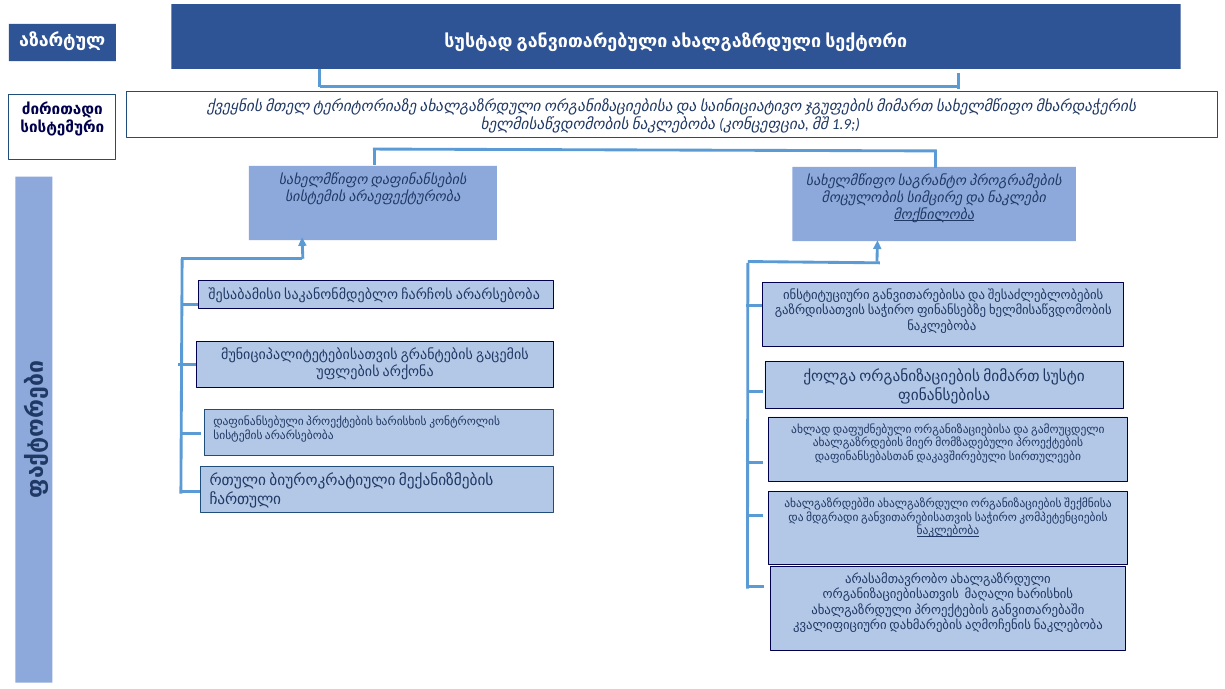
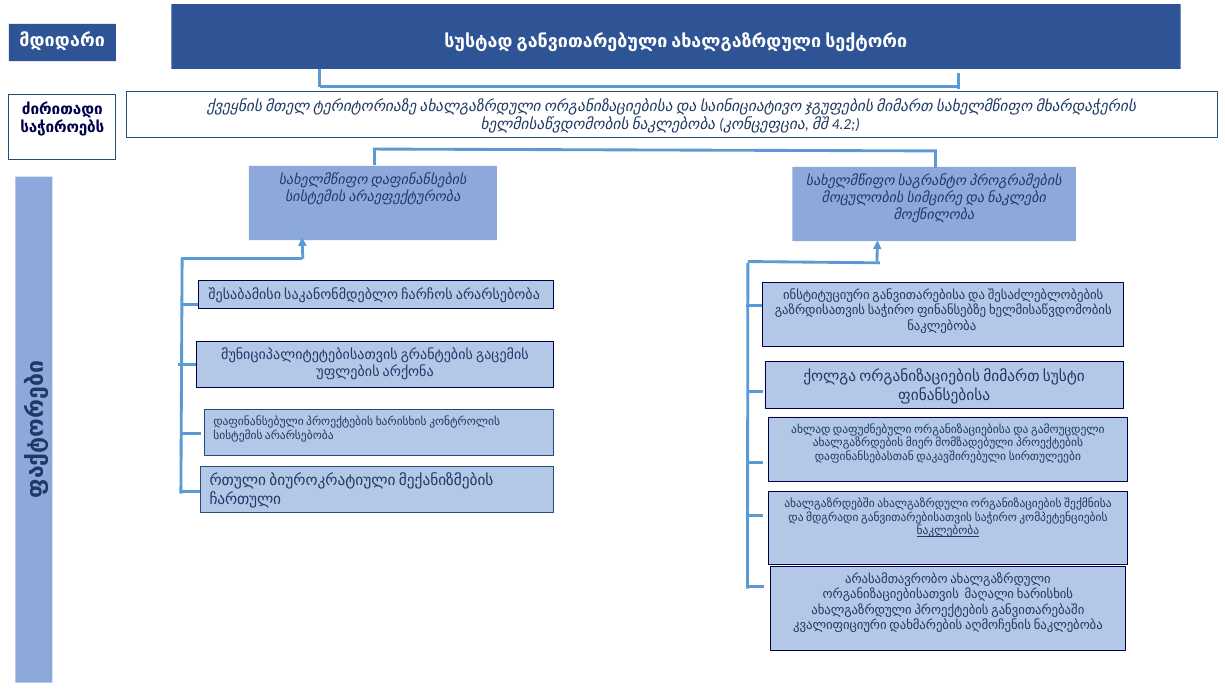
აზარტულ: აზარტულ -> მდიდარი
1.9: 1.9 -> 4.2
სისტემური: სისტემური -> საჭიროებს
მოქნილობა underline: present -> none
